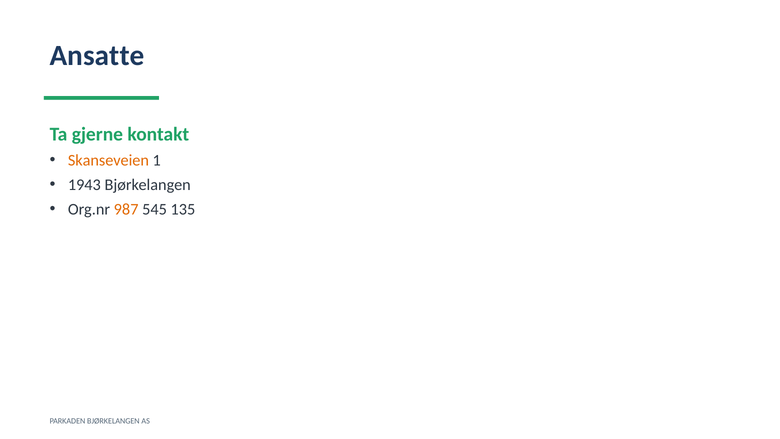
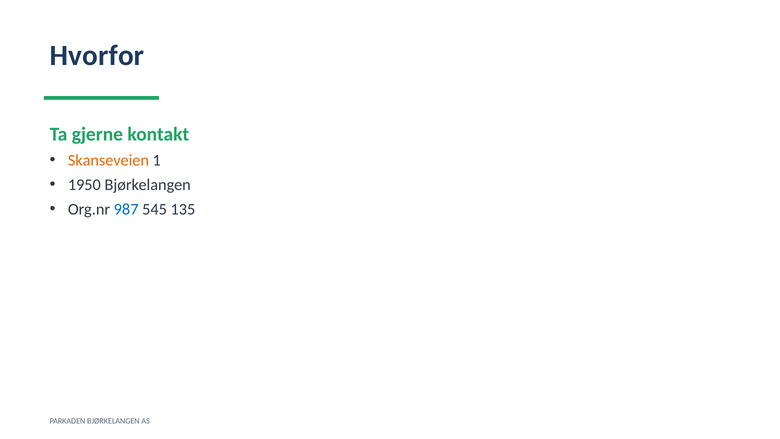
Ansatte: Ansatte -> Hvorfor
1943: 1943 -> 1950
987 colour: orange -> blue
